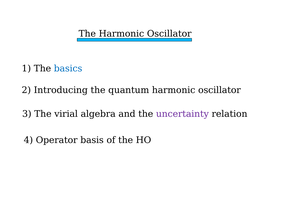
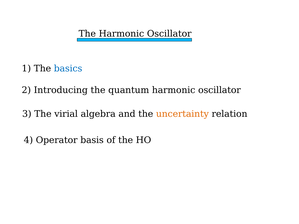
uncertainty colour: purple -> orange
